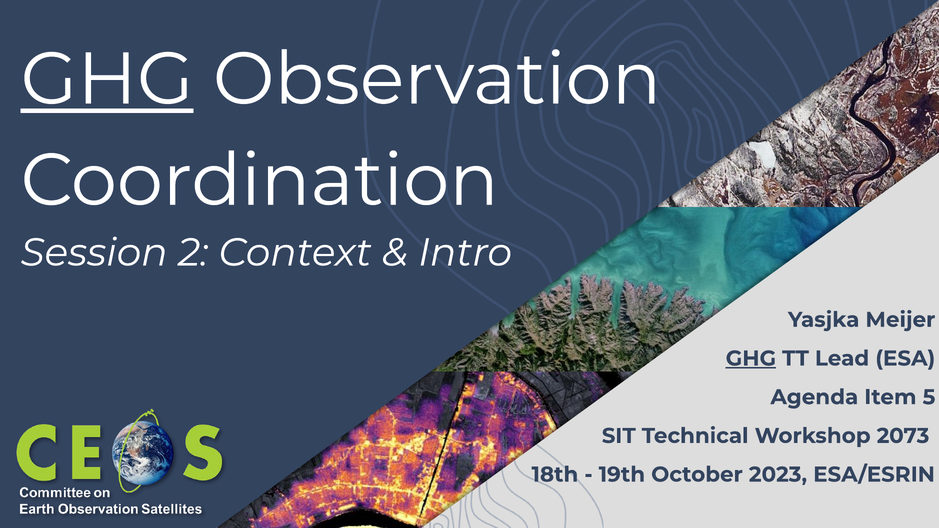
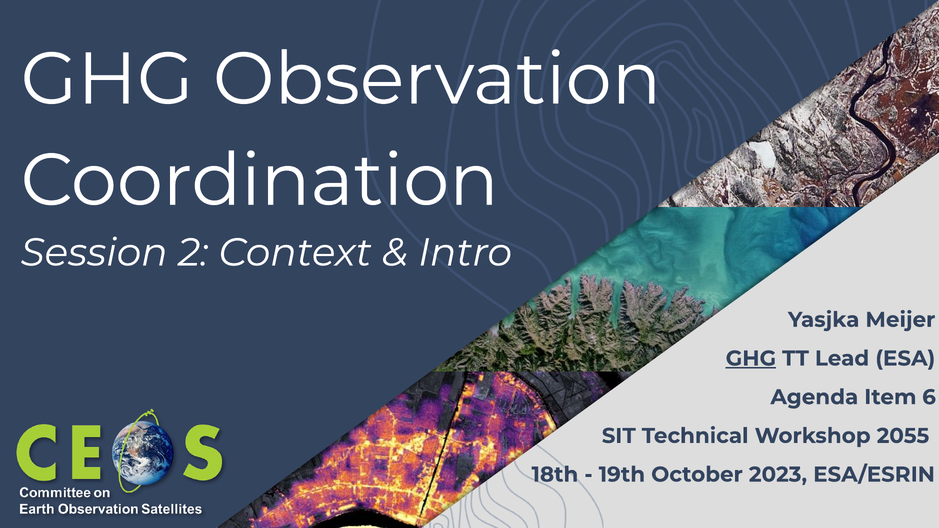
GHG at (107, 79) underline: present -> none
5: 5 -> 6
2073: 2073 -> 2055
